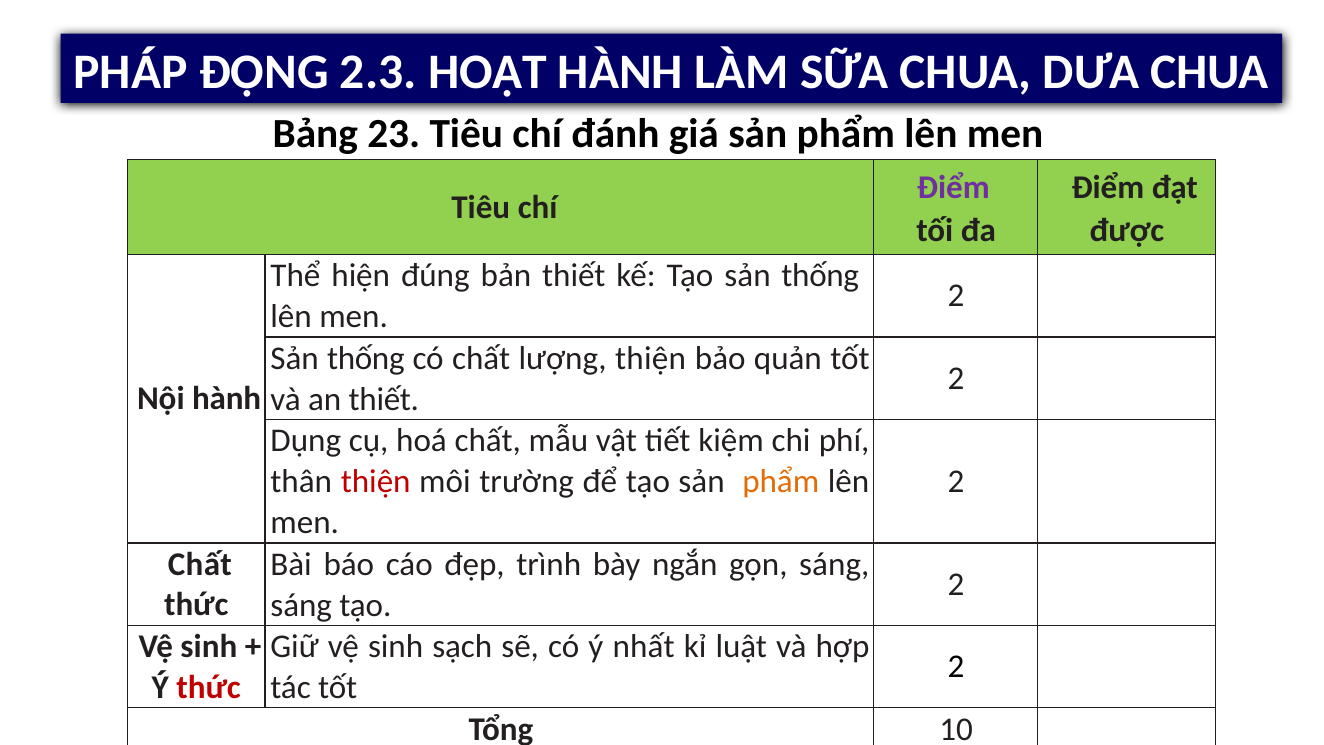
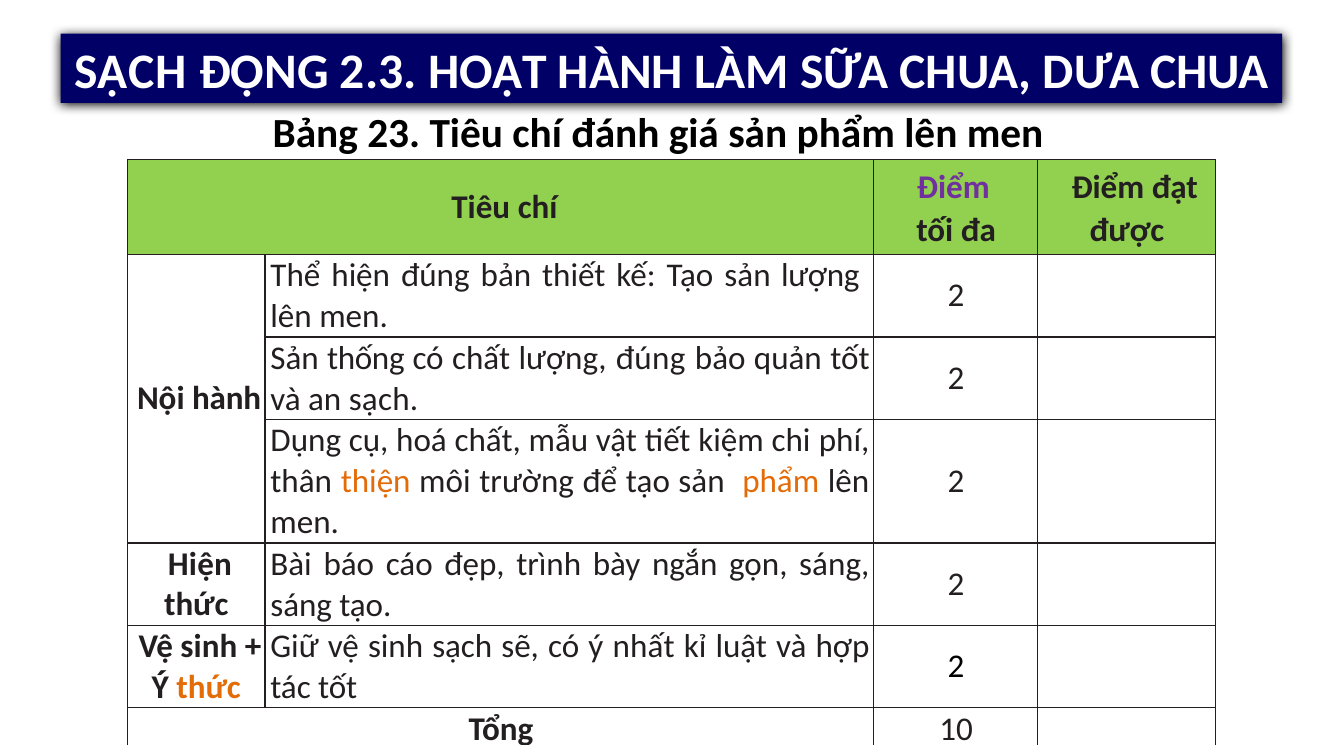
PHÁP at (130, 72): PHÁP -> SẠCH
Tạo sản thống: thống -> lượng
lượng thiện: thiện -> đúng
an thiết: thiết -> sạch
thiện at (376, 482) colour: red -> orange
Chất at (200, 564): Chất -> Hiện
thức at (209, 687) colour: red -> orange
